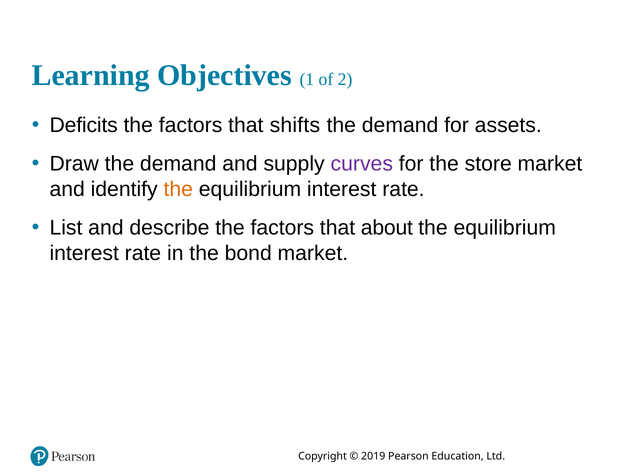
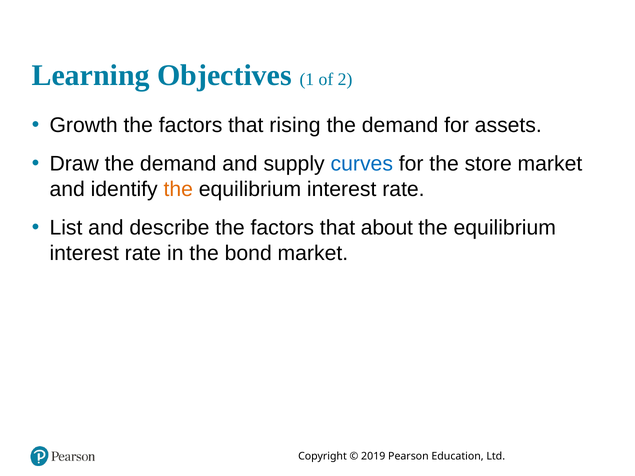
Deficits: Deficits -> Growth
shifts: shifts -> rising
curves colour: purple -> blue
